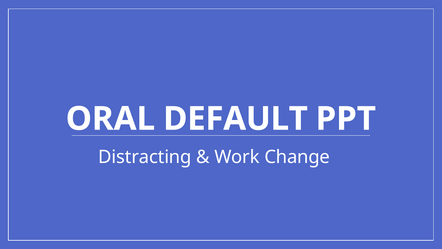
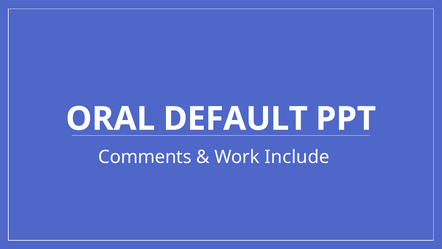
Distracting: Distracting -> Comments
Change: Change -> Include
